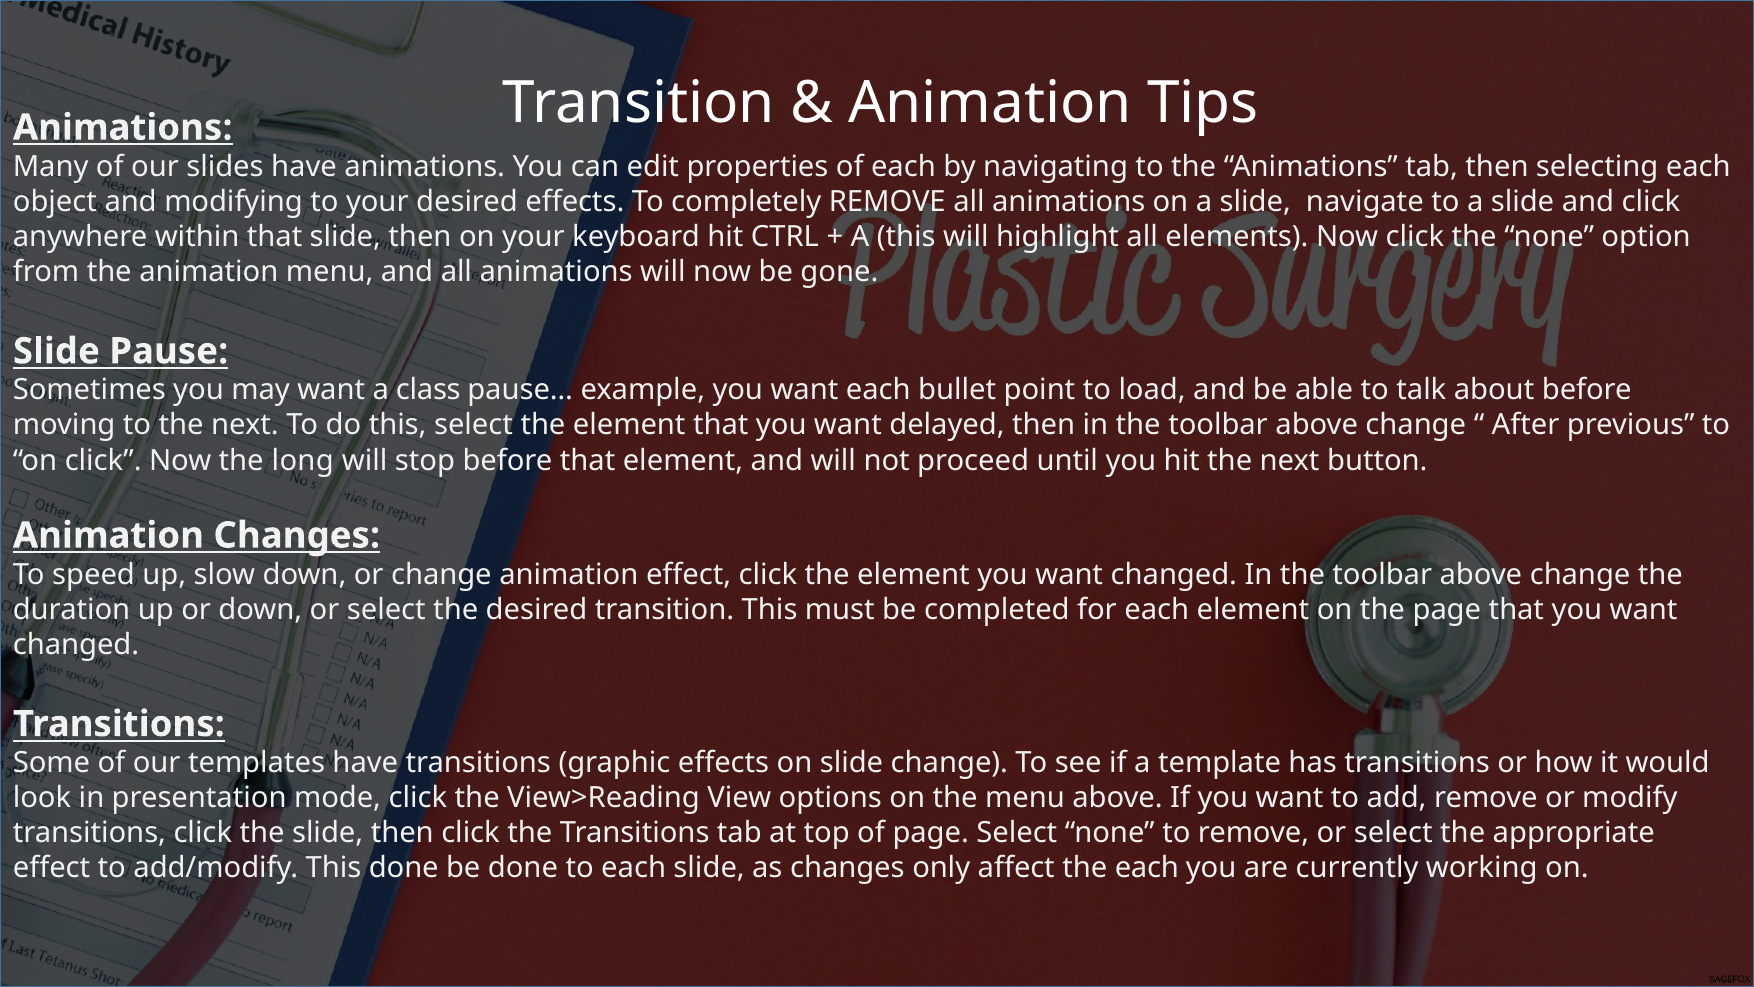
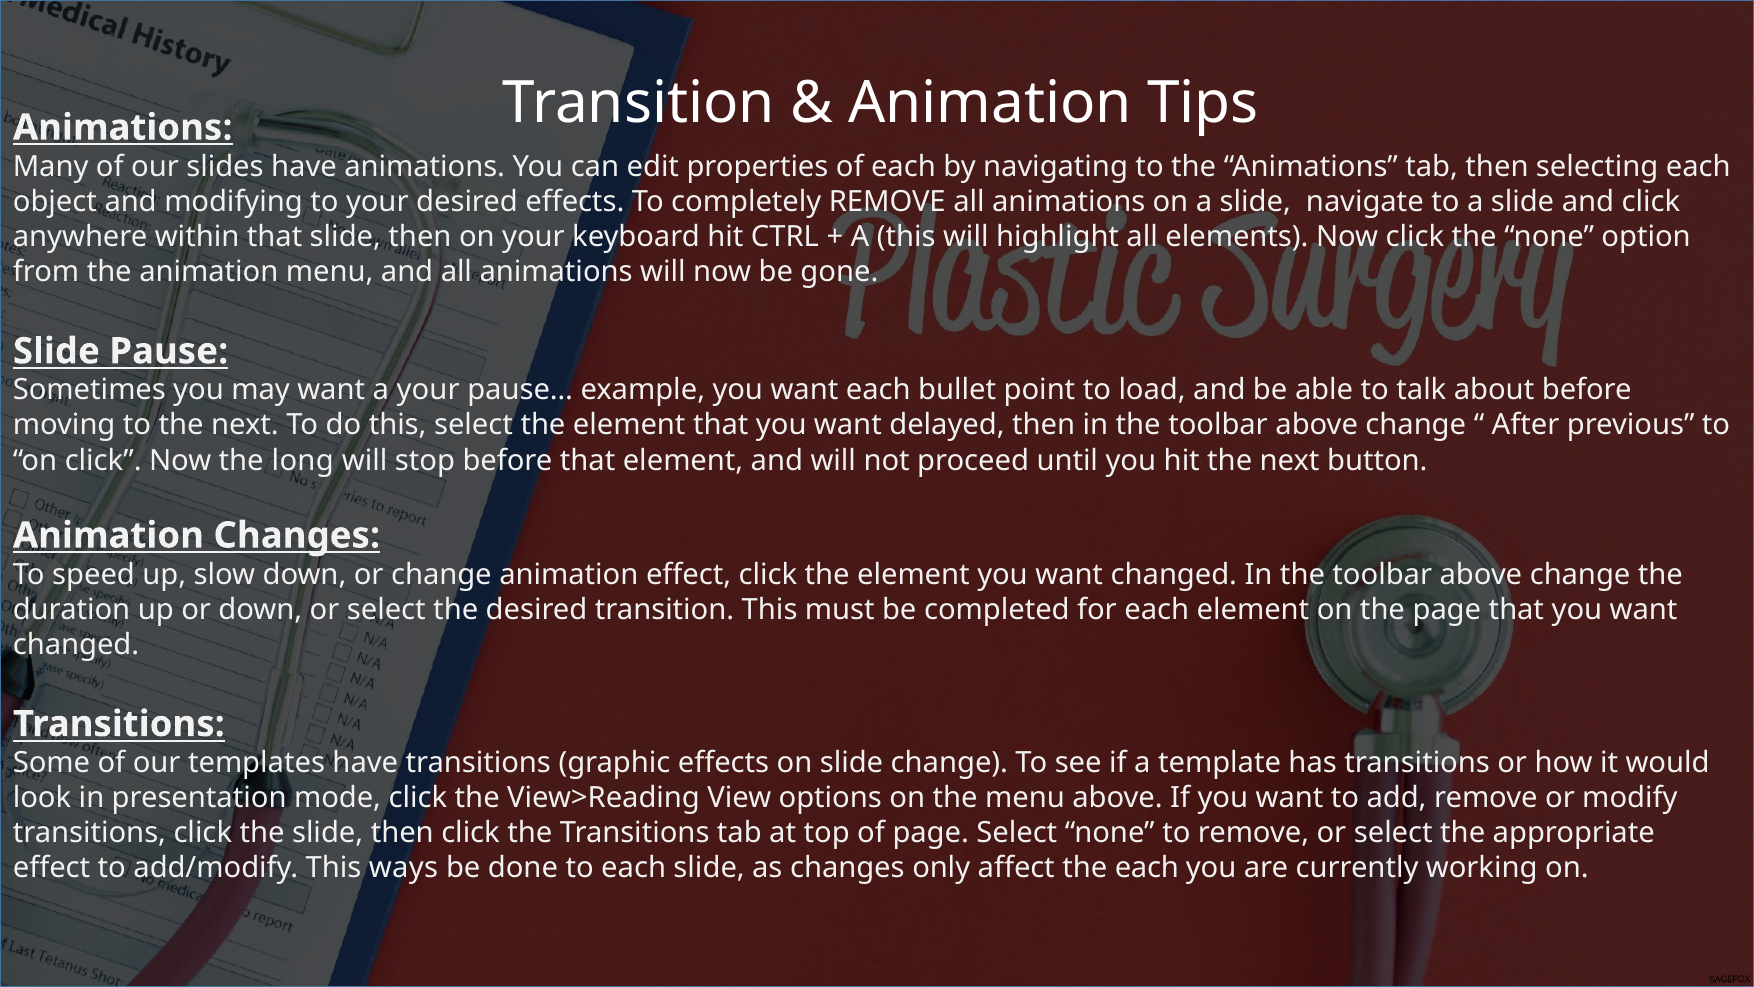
a class: class -> your
This done: done -> ways
